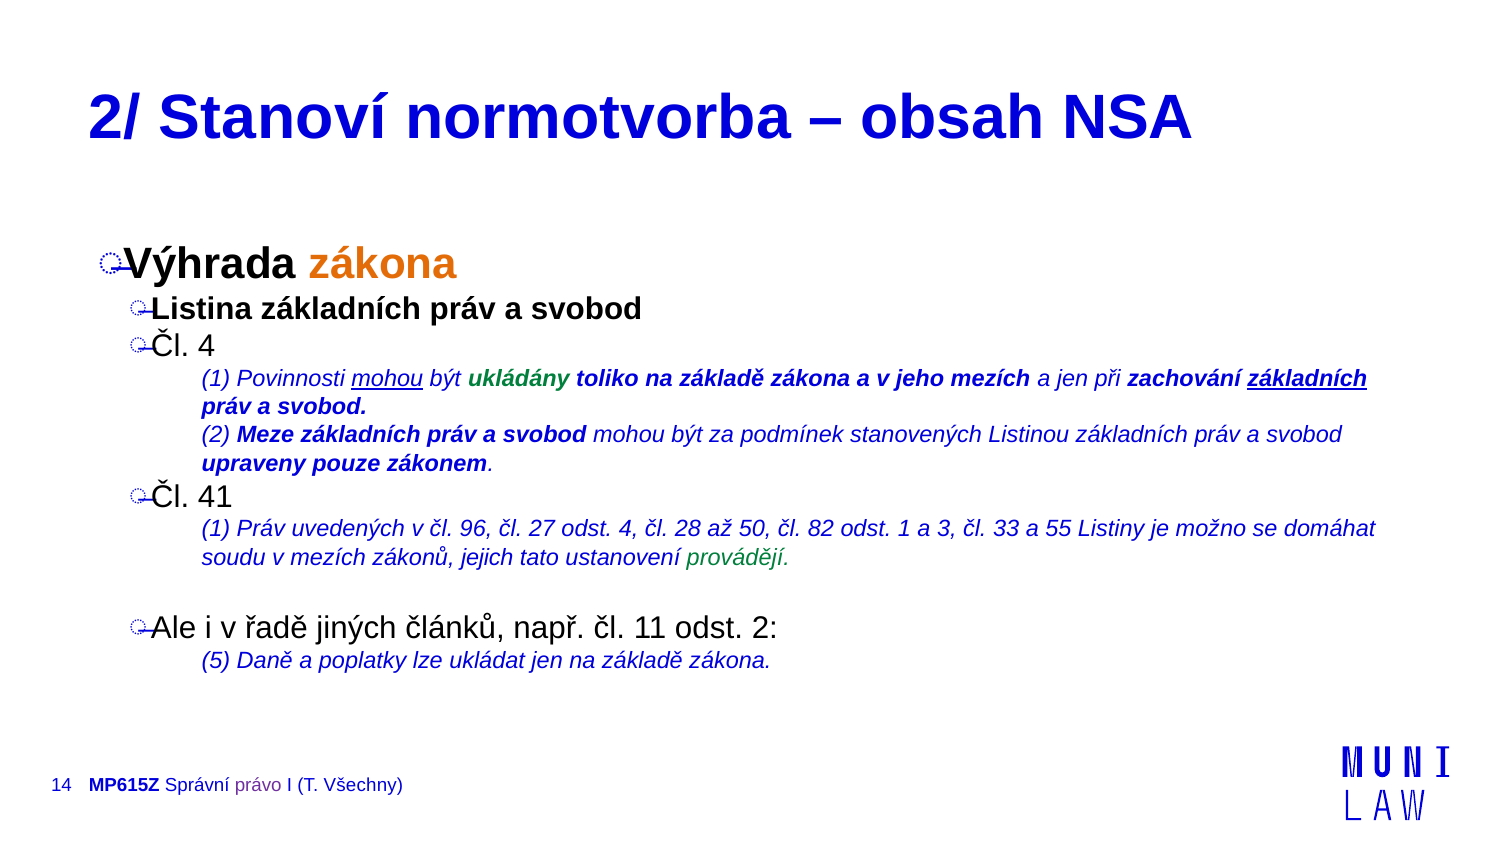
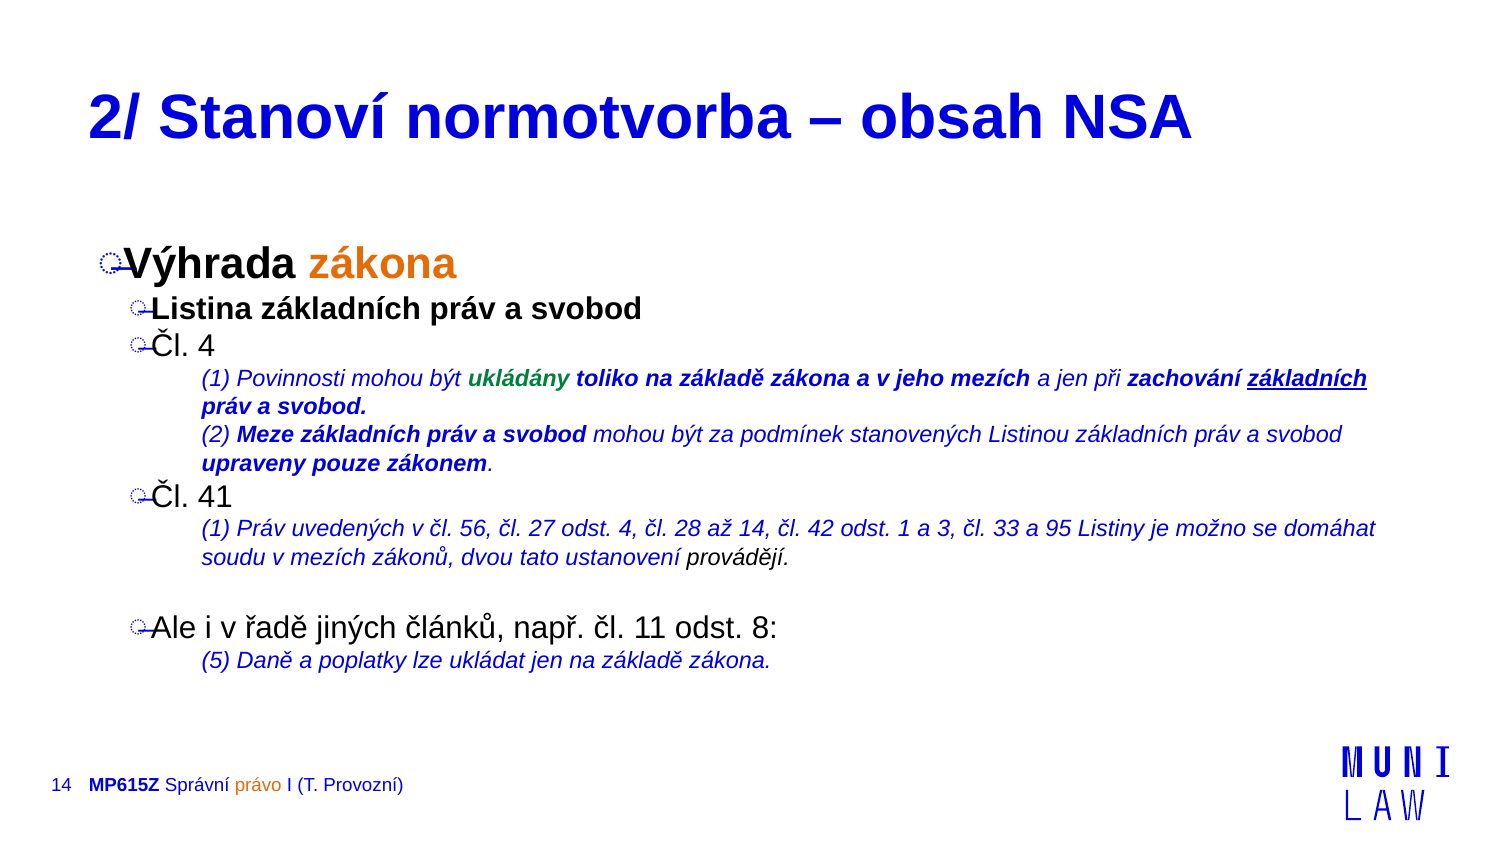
mohou at (387, 379) underline: present -> none
96: 96 -> 56
až 50: 50 -> 14
82: 82 -> 42
55: 55 -> 95
jejich: jejich -> dvou
provádějí colour: green -> black
odst 2: 2 -> 8
právo colour: purple -> orange
Všechny: Všechny -> Provozní
